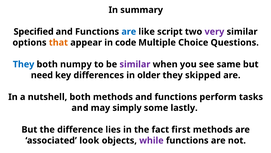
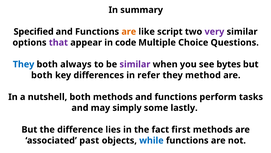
are at (129, 32) colour: blue -> orange
that colour: orange -> purple
numpy: numpy -> always
same: same -> bytes
need at (42, 75): need -> both
older: older -> refer
skipped: skipped -> method
look: look -> past
while colour: purple -> blue
